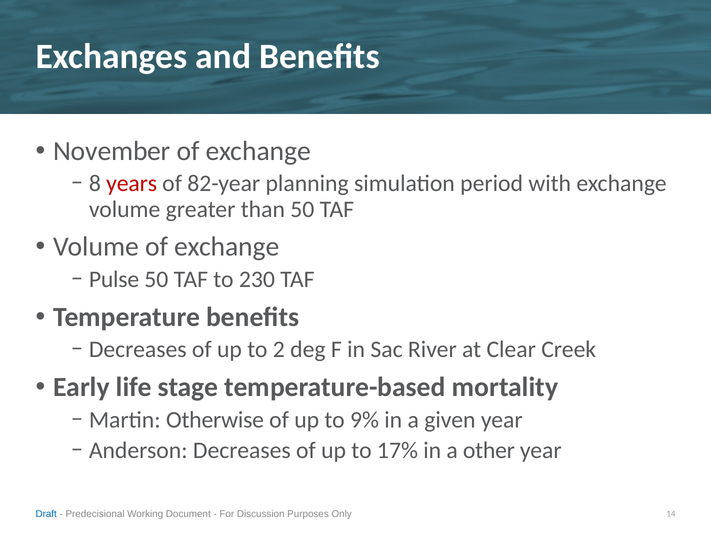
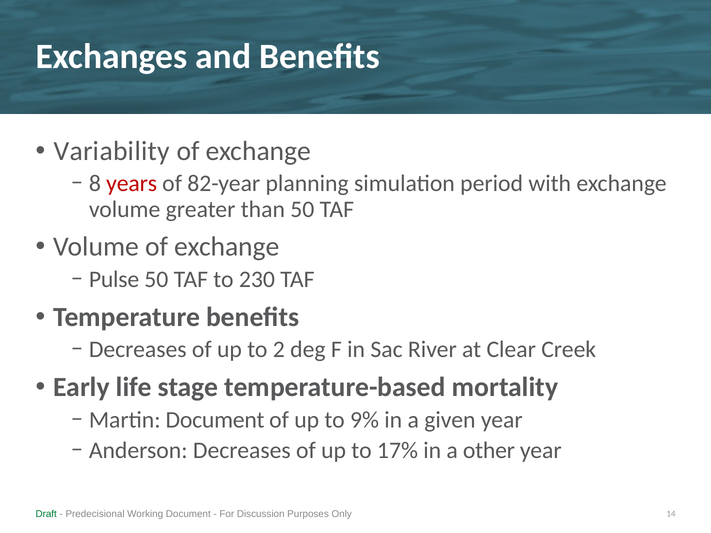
November: November -> Variability
Martin Otherwise: Otherwise -> Document
Draft colour: blue -> green
